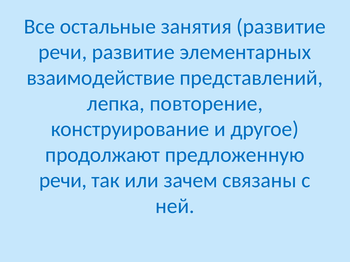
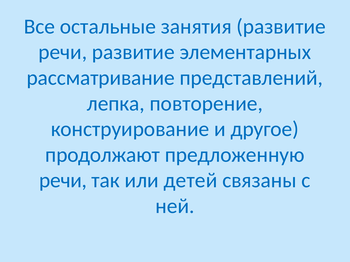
взаимодействие: взаимодействие -> рассматривание
зачем: зачем -> детей
